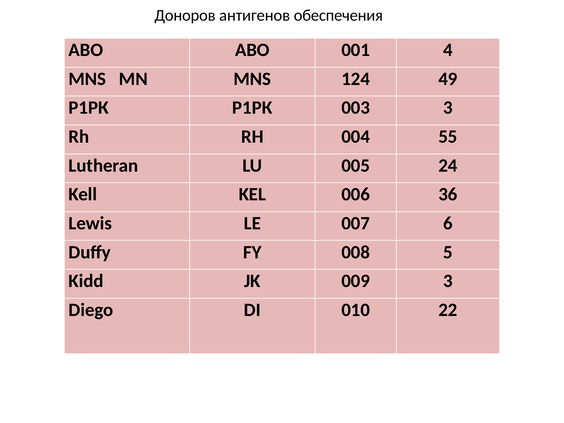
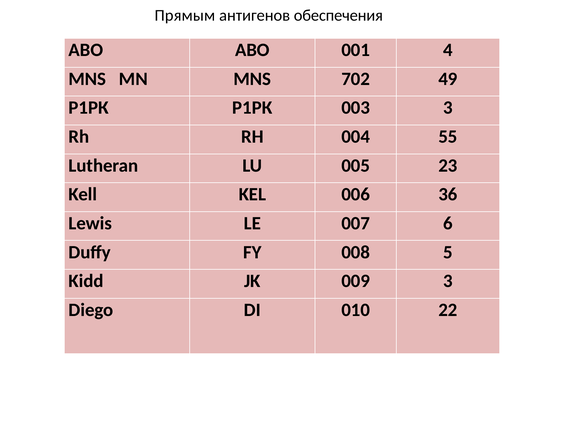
Доноров: Доноров -> Прямым
124: 124 -> 702
24: 24 -> 23
